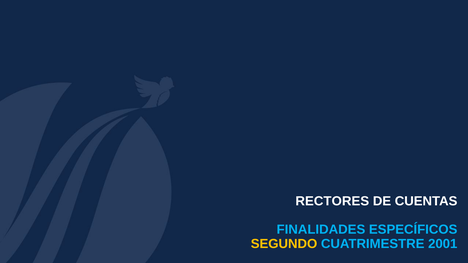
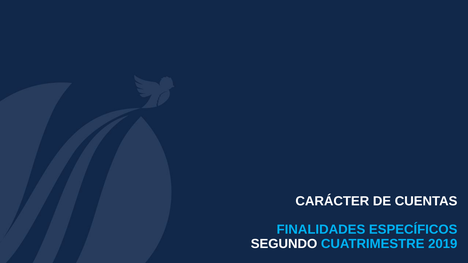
RECTORES: RECTORES -> CARÁCTER
SEGUNDO colour: yellow -> white
2001: 2001 -> 2019
